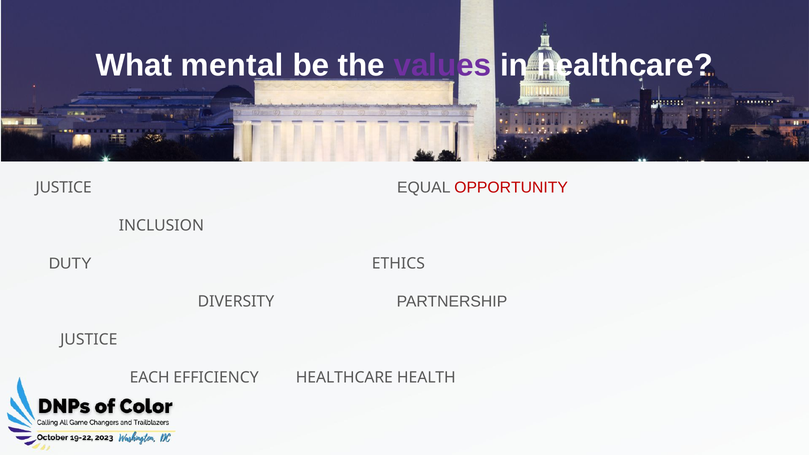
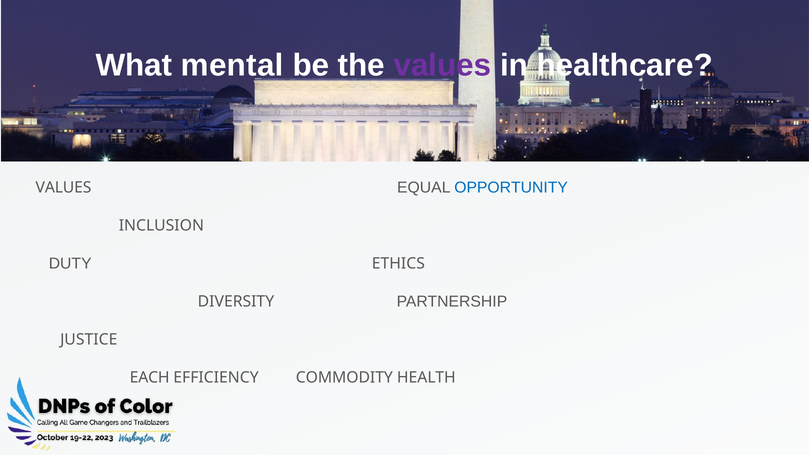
JUSTICE at (64, 187): JUSTICE -> VALUES
OPPORTUNITY colour: red -> blue
EFFICIENCY HEALTHCARE: HEALTHCARE -> COMMODITY
